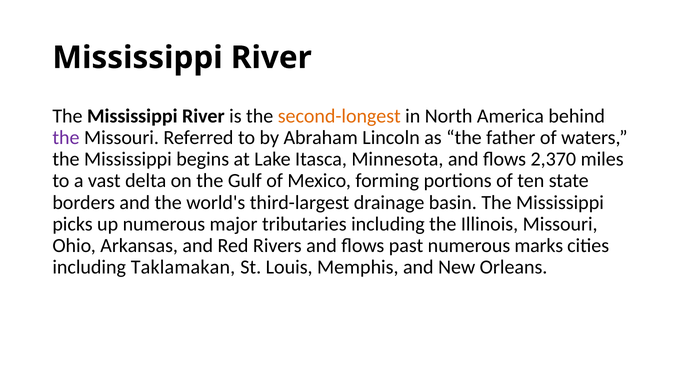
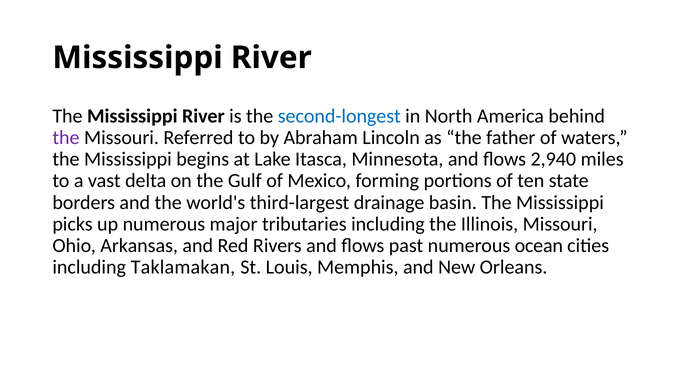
second-longest colour: orange -> blue
2,370: 2,370 -> 2,940
marks: marks -> ocean
